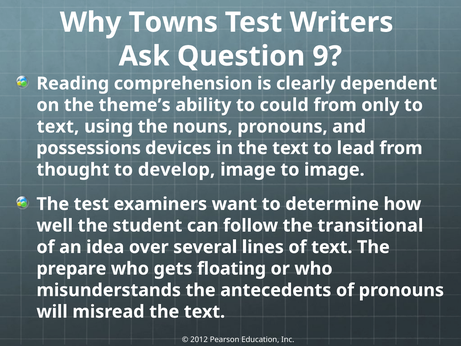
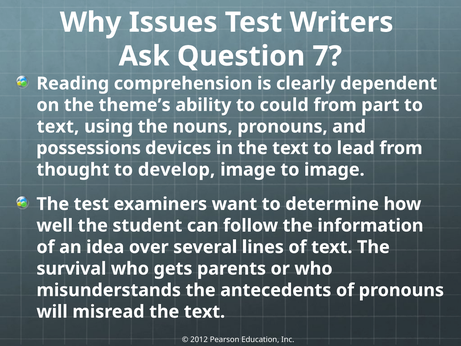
Towns: Towns -> Issues
9: 9 -> 7
only: only -> part
transitional: transitional -> information
prepare: prepare -> survival
floating: floating -> parents
